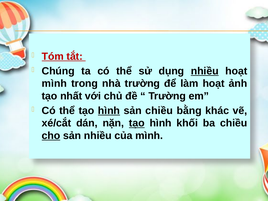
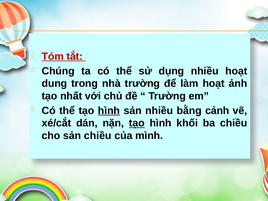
nhiều at (205, 71) underline: present -> none
mình at (54, 84): mình -> dung
sản chiều: chiều -> nhiều
khác: khác -> cảnh
cho underline: present -> none
sản nhiều: nhiều -> chiều
